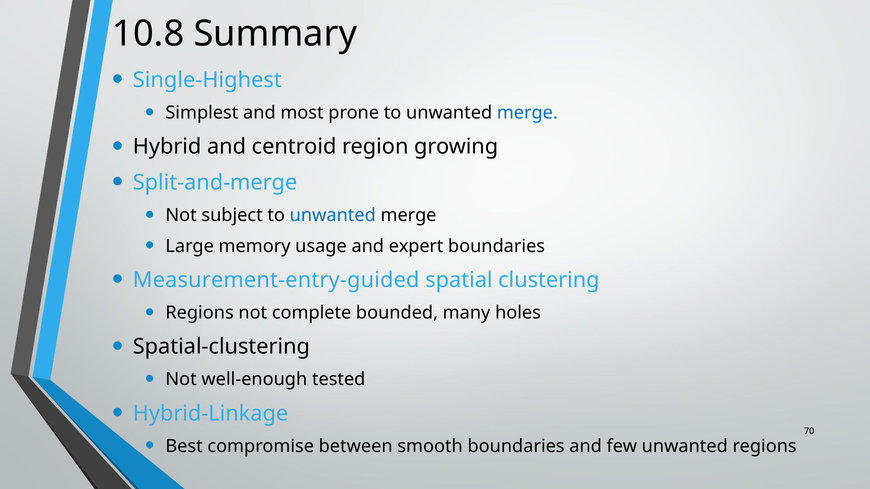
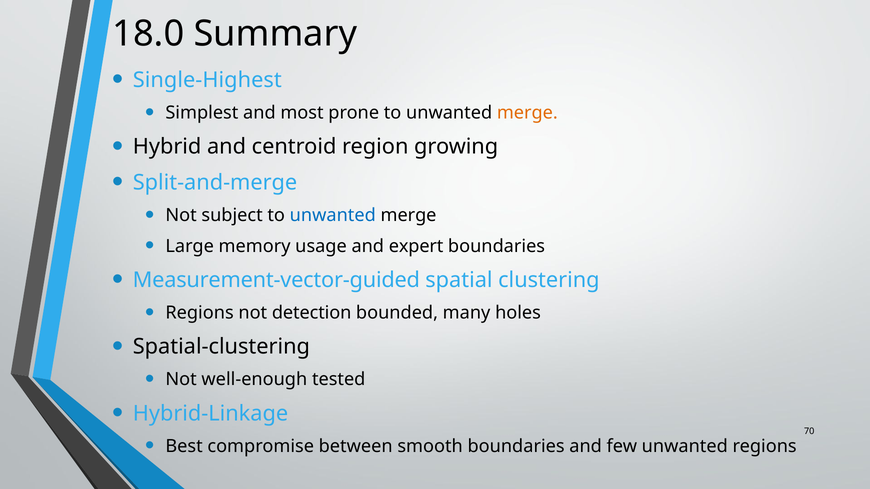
10.8: 10.8 -> 18.0
merge at (527, 113) colour: blue -> orange
Measurement-entry-guided: Measurement-entry-guided -> Measurement-vector-guided
complete: complete -> detection
